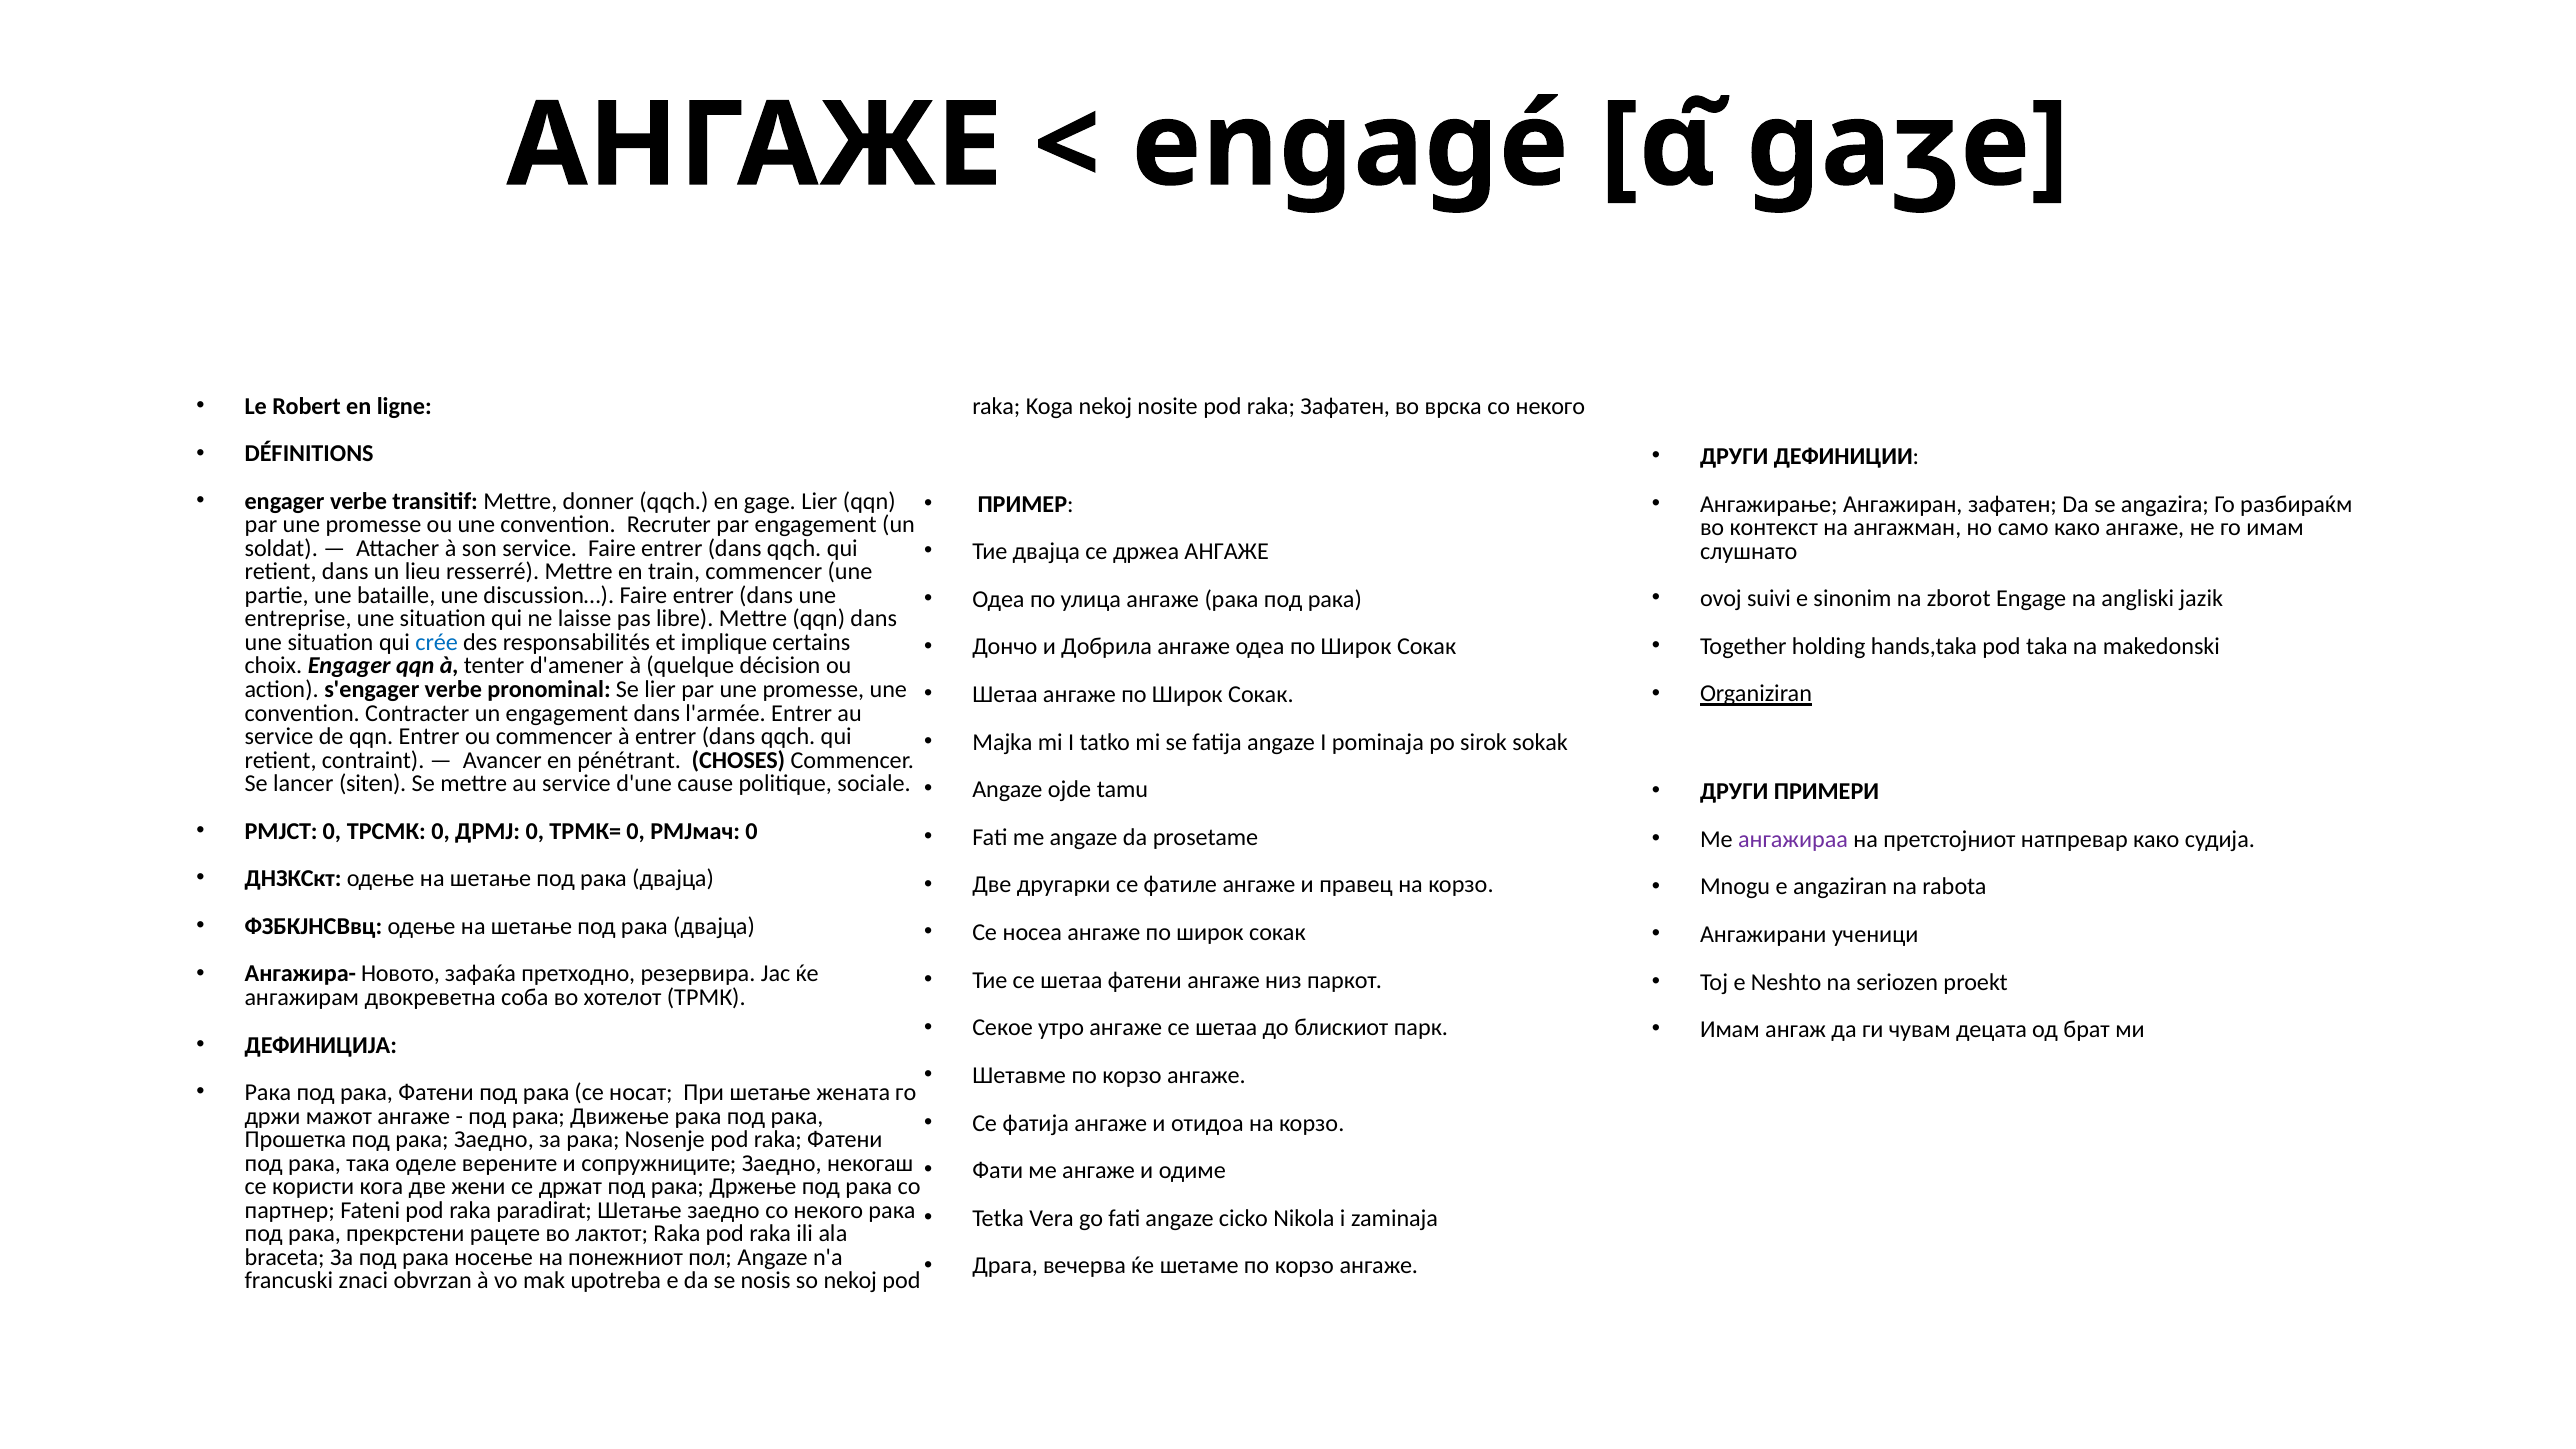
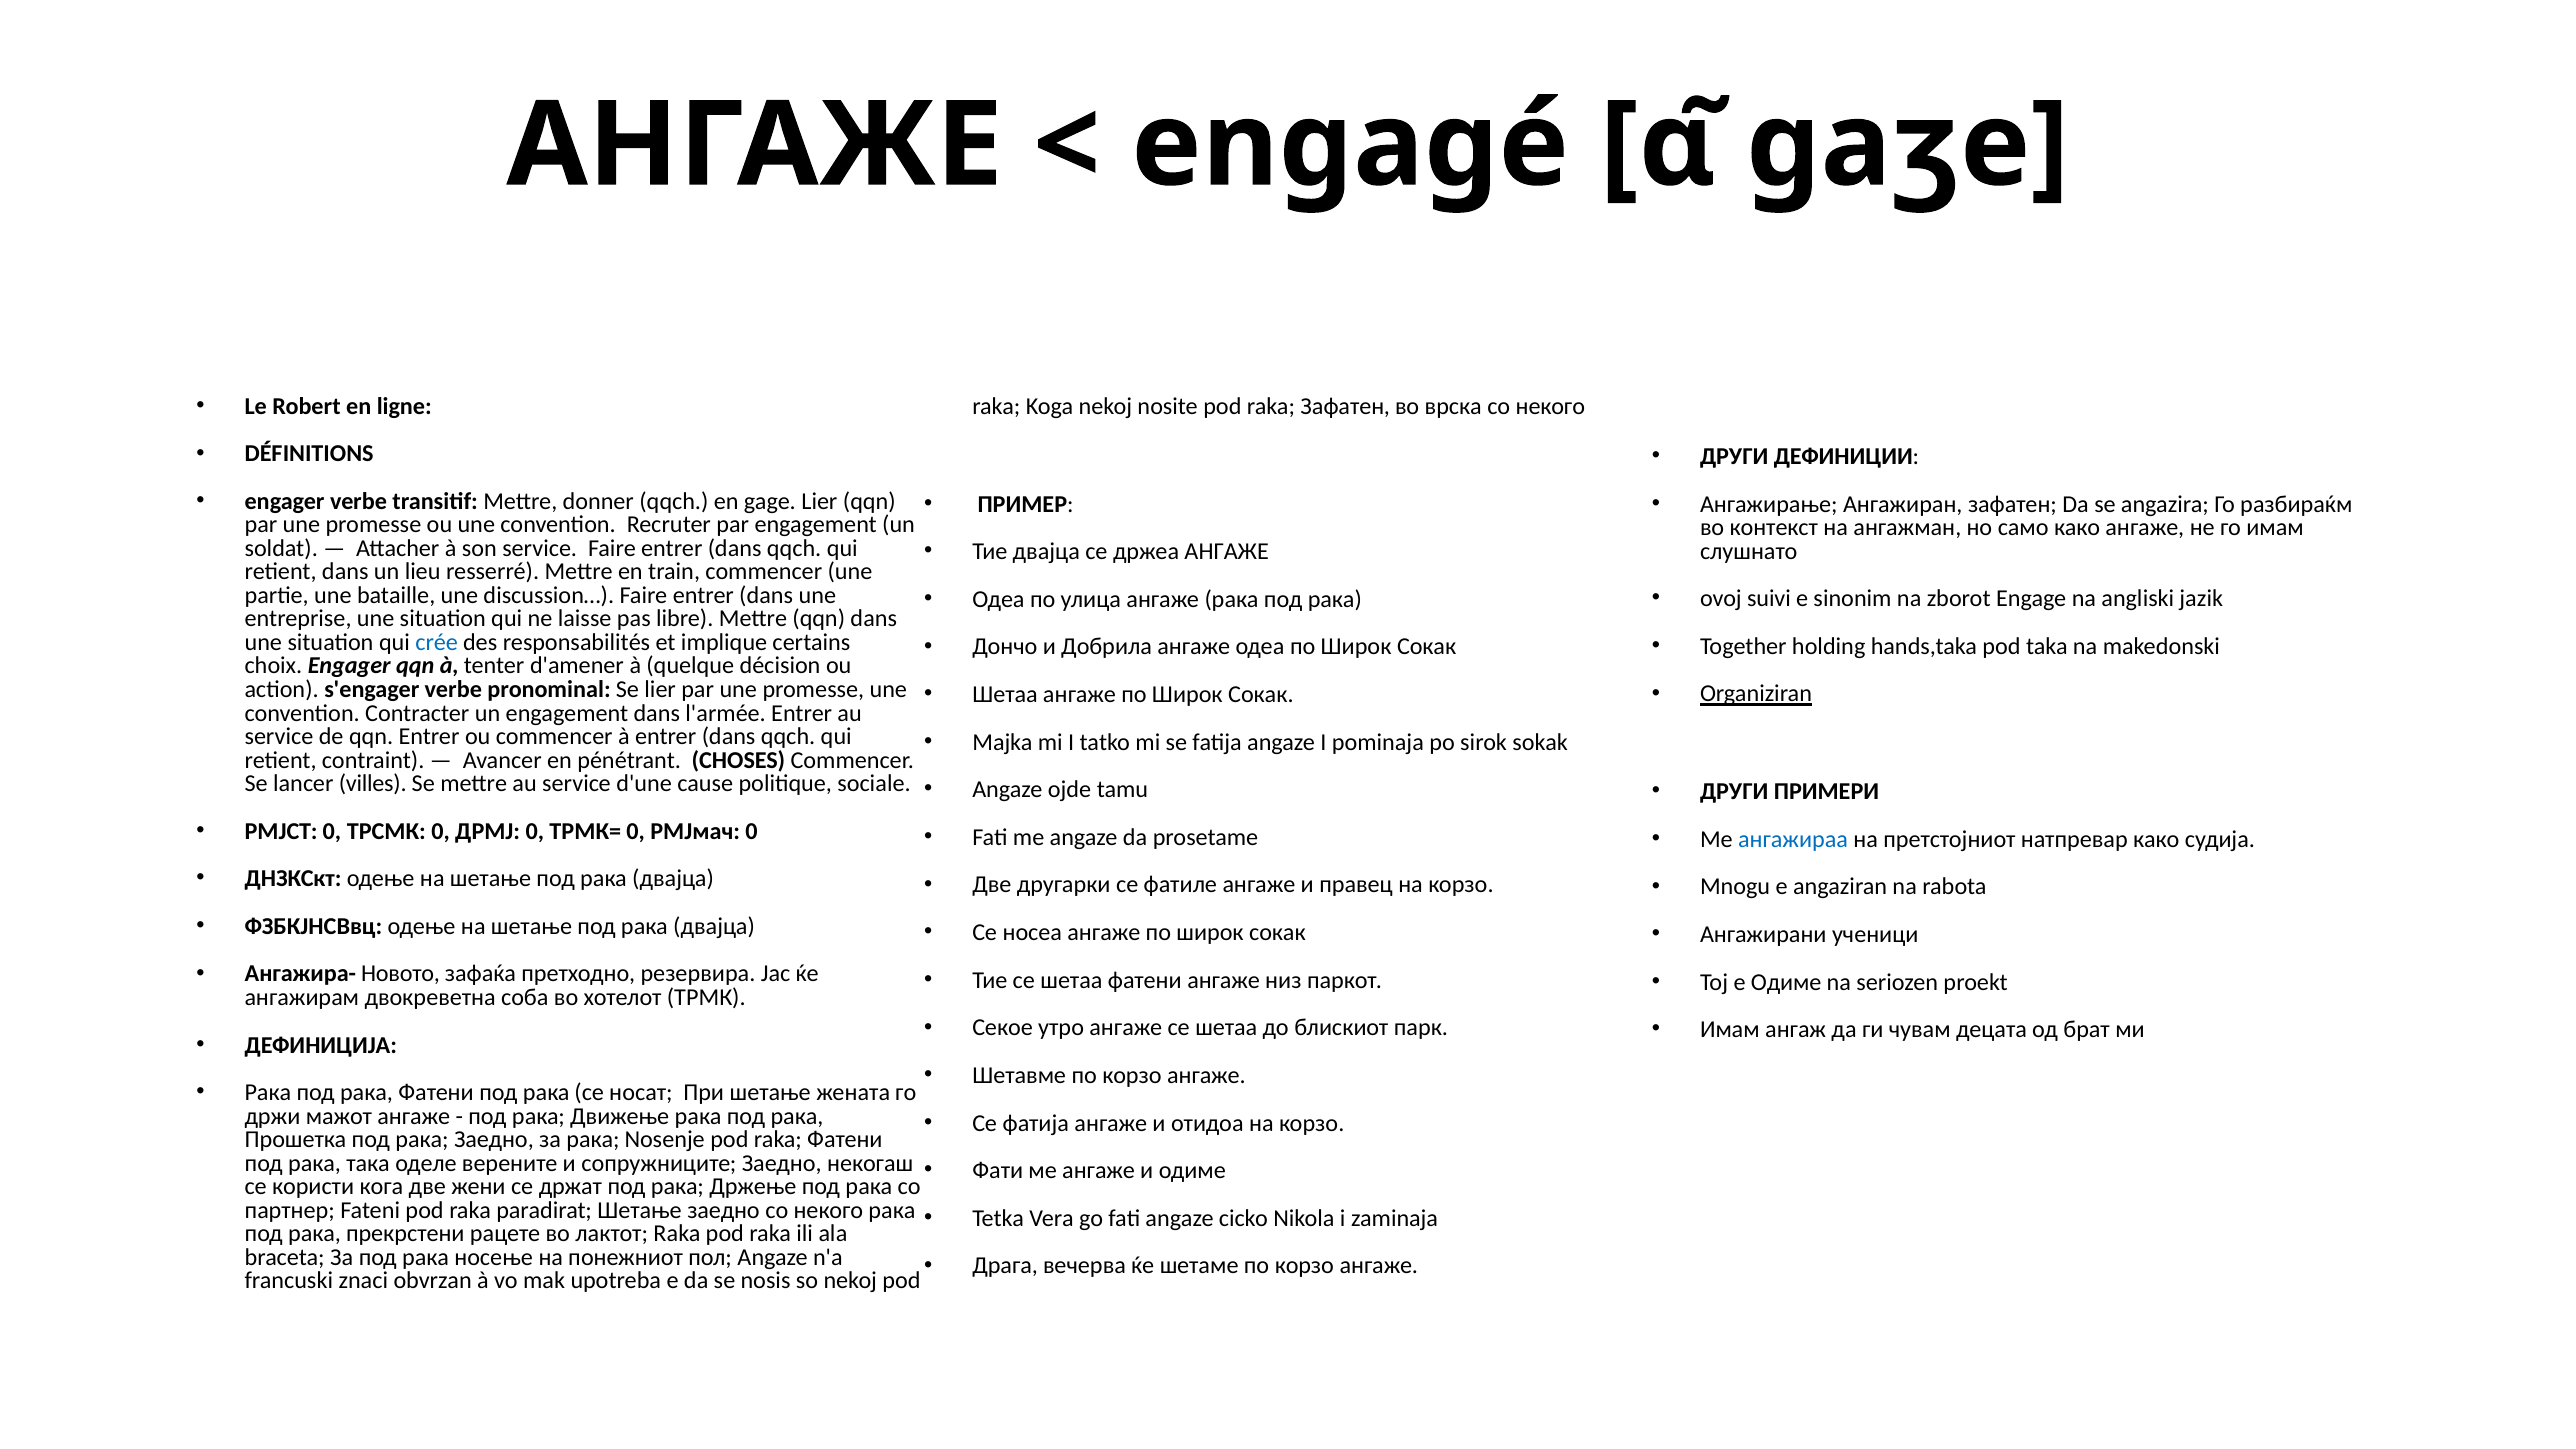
siten: siten -> villes
ангажираа colour: purple -> blue
e Neshto: Neshto -> Одиме
